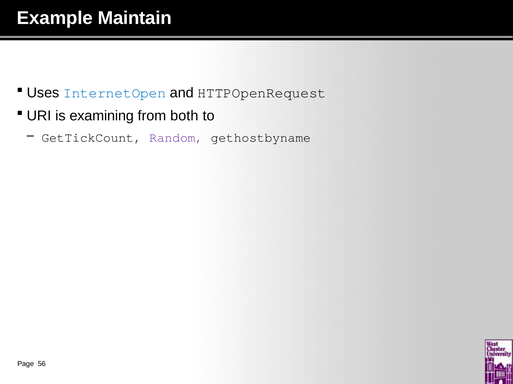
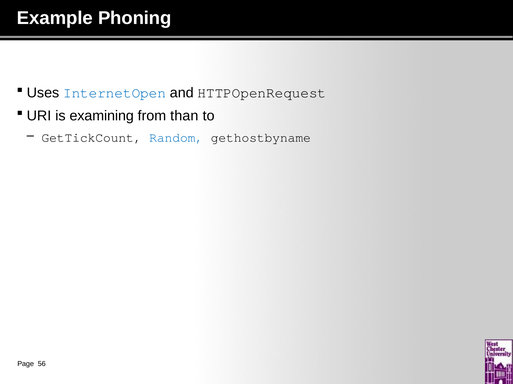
Maintain: Maintain -> Phoning
both: both -> than
Random colour: purple -> blue
